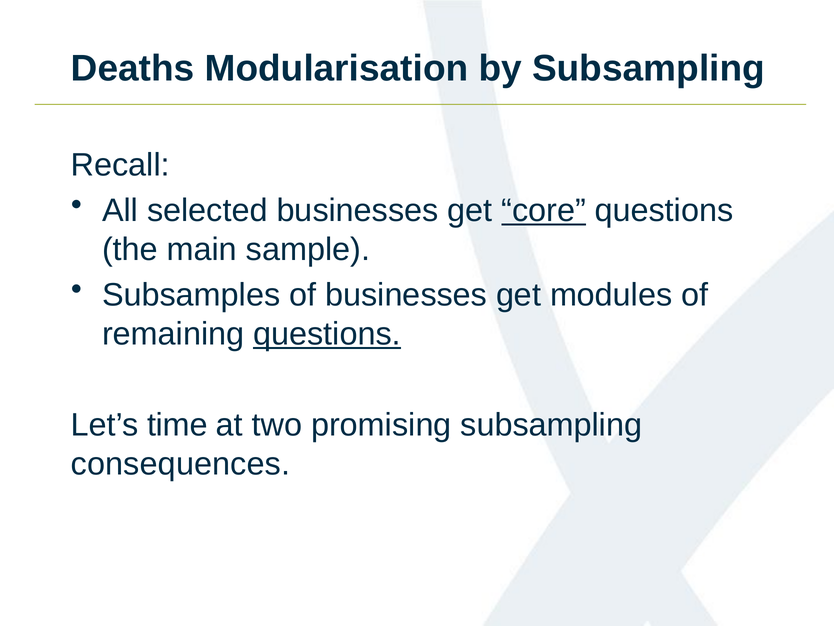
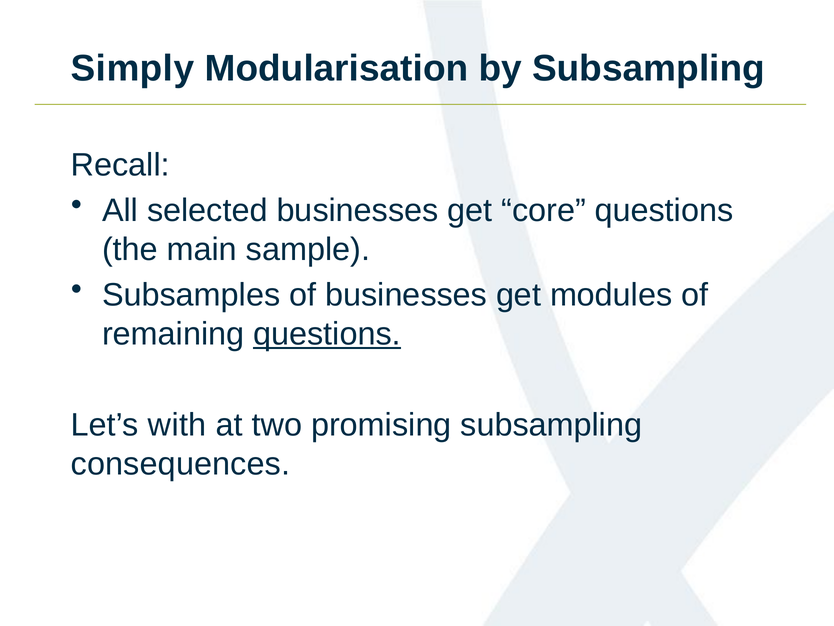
Deaths: Deaths -> Simply
core underline: present -> none
time: time -> with
